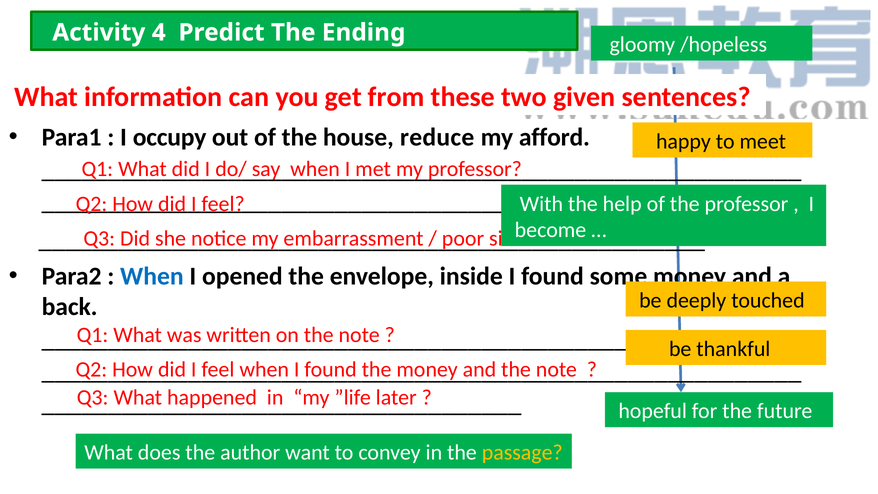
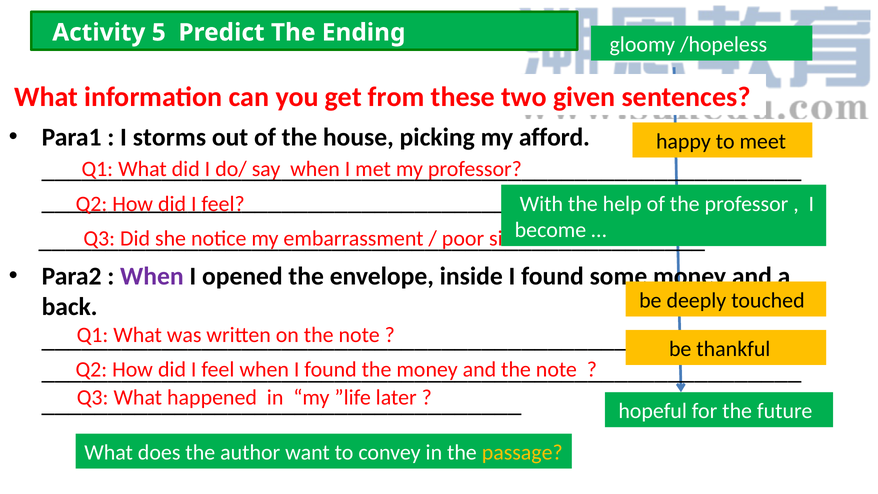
4: 4 -> 5
occupy: occupy -> storms
reduce: reduce -> picking
When at (152, 276) colour: blue -> purple
